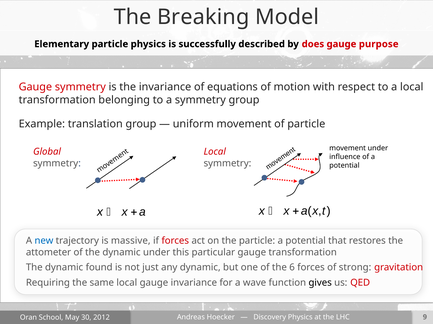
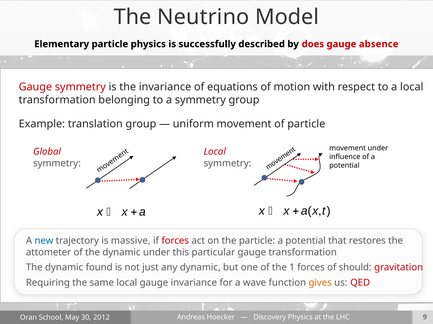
Breaking: Breaking -> Neutrino
purpose: purpose -> absence
6: 6 -> 1
strong: strong -> should
gives colour: black -> orange
